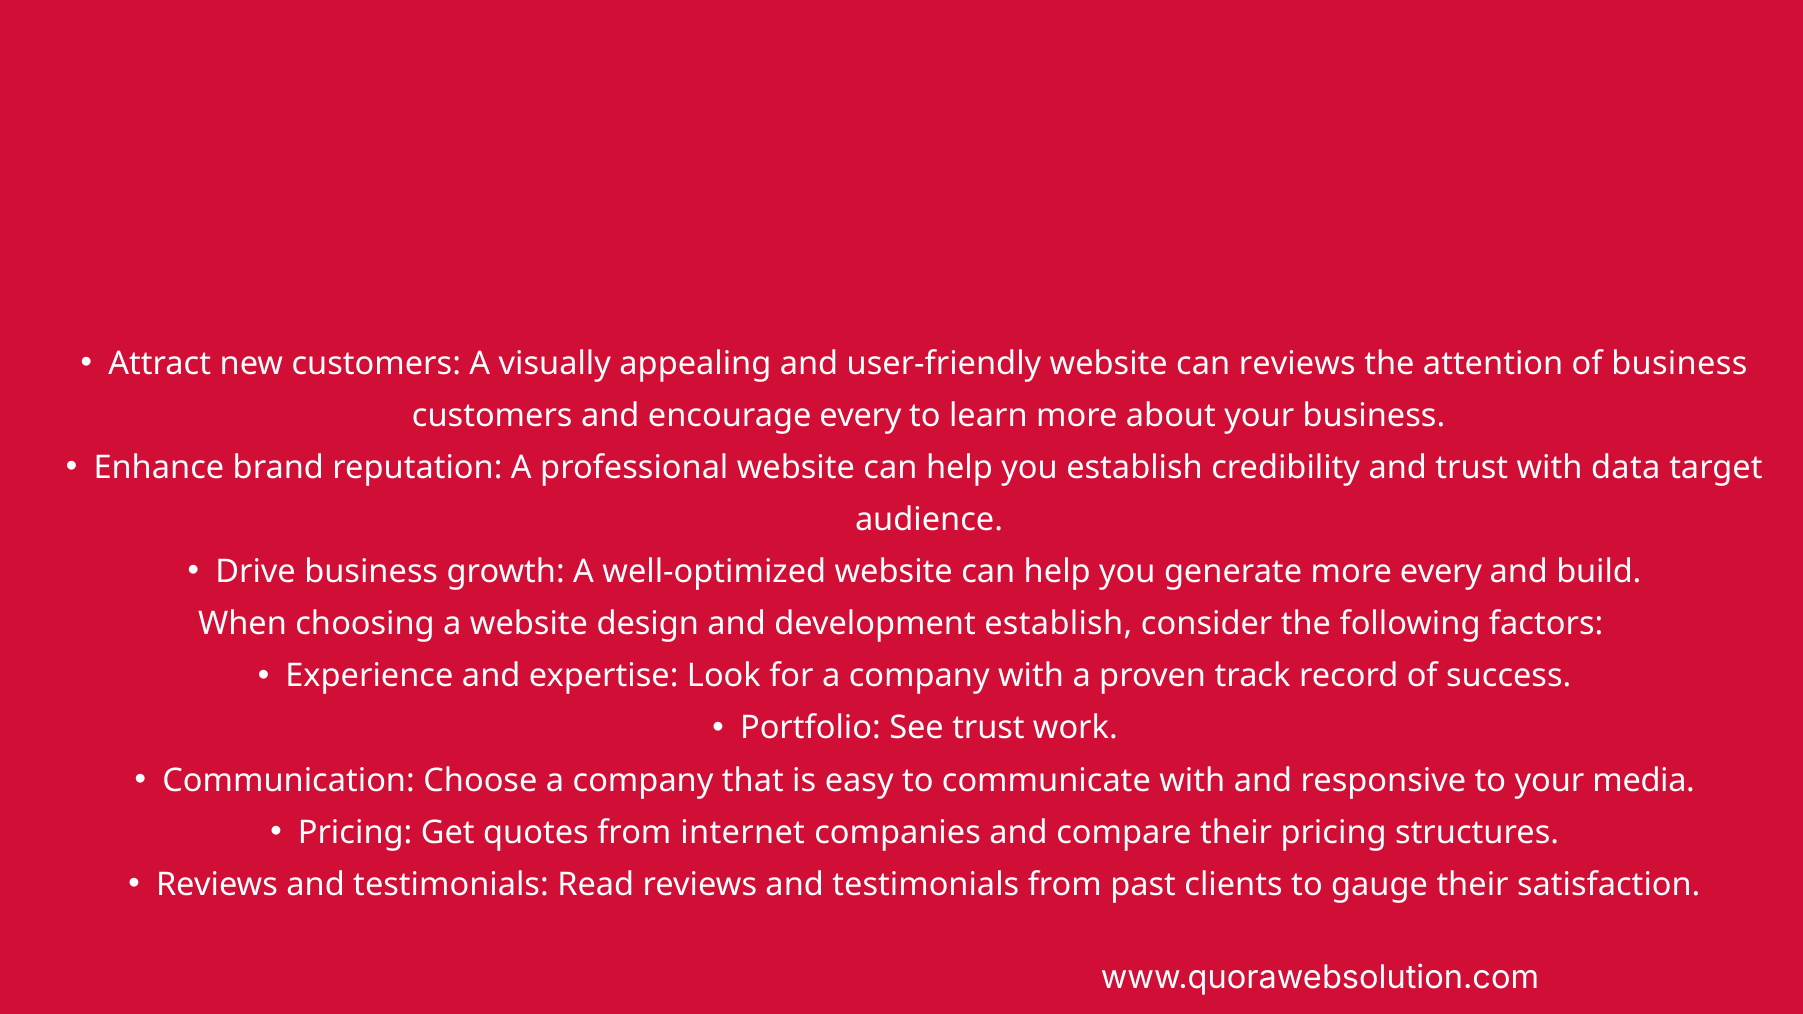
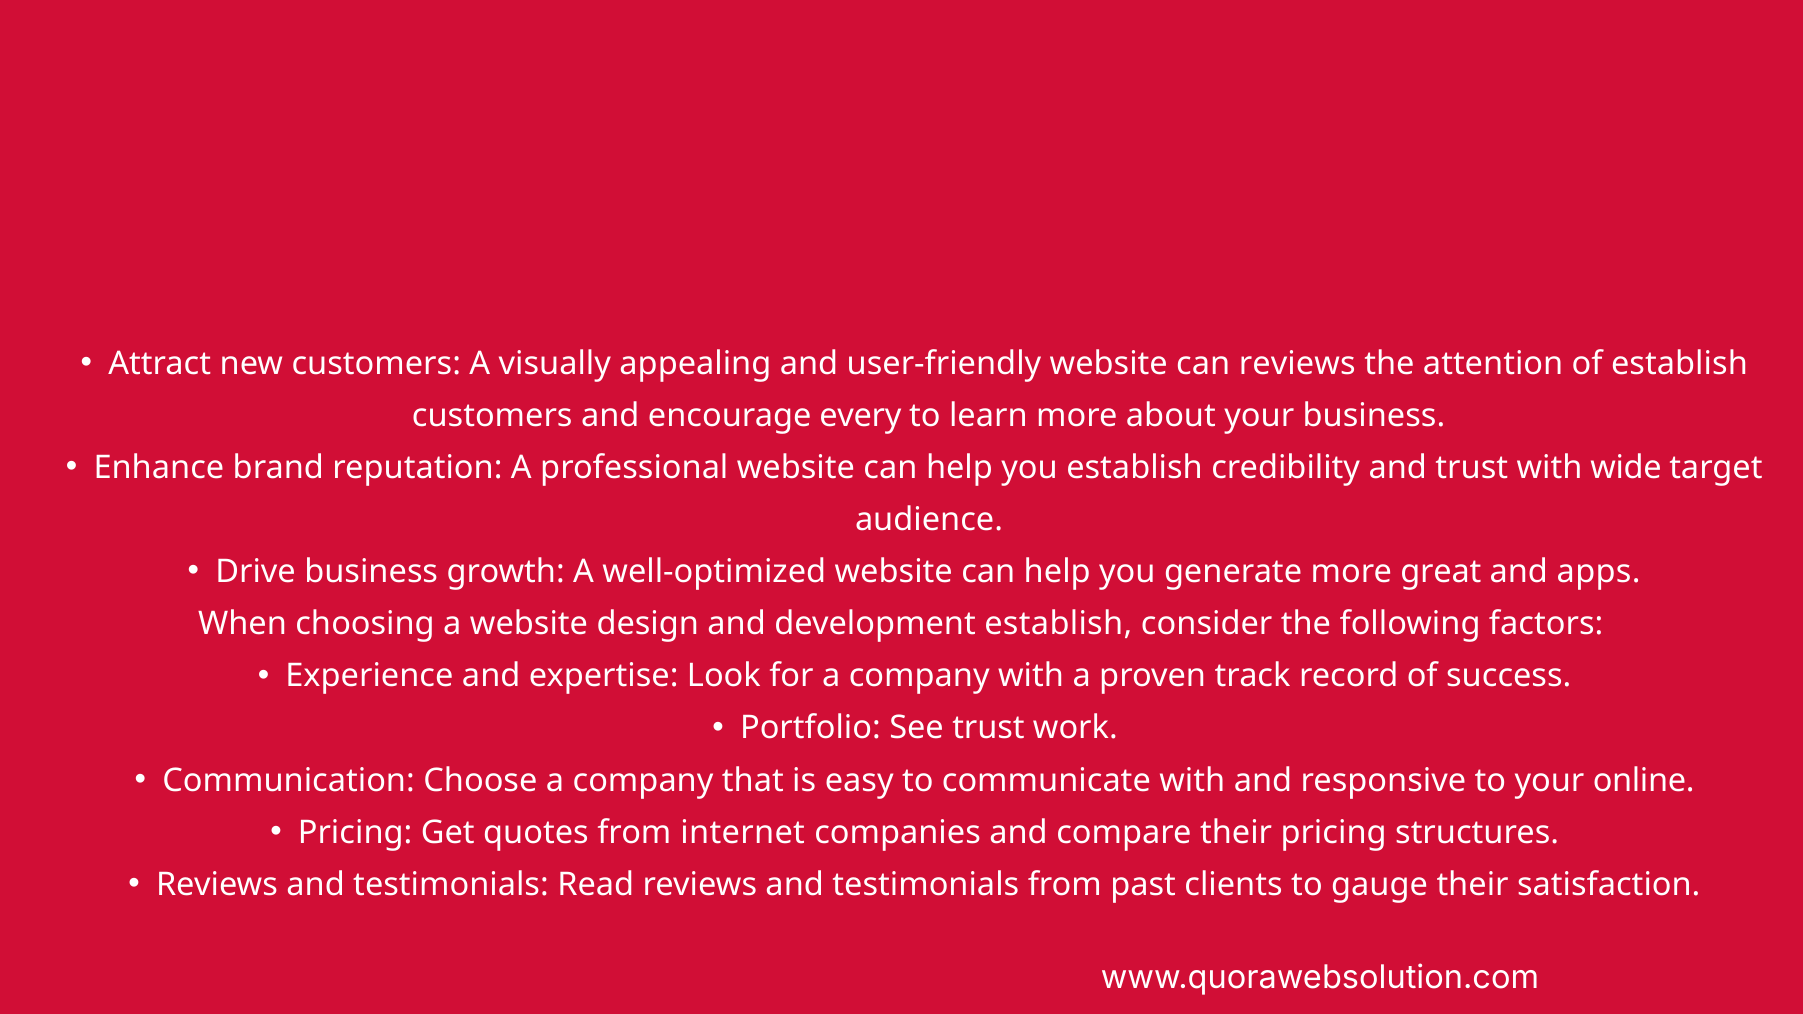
of business: business -> establish
data: data -> wide
more every: every -> great
build: build -> apps
media: media -> online
